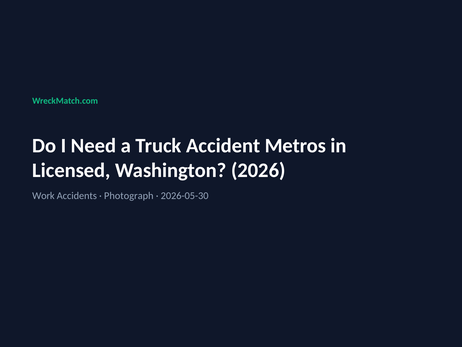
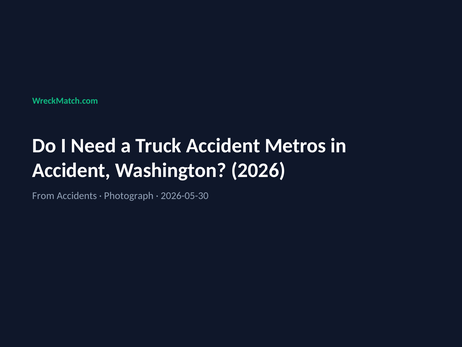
Licensed at (71, 170): Licensed -> Accident
Work: Work -> From
